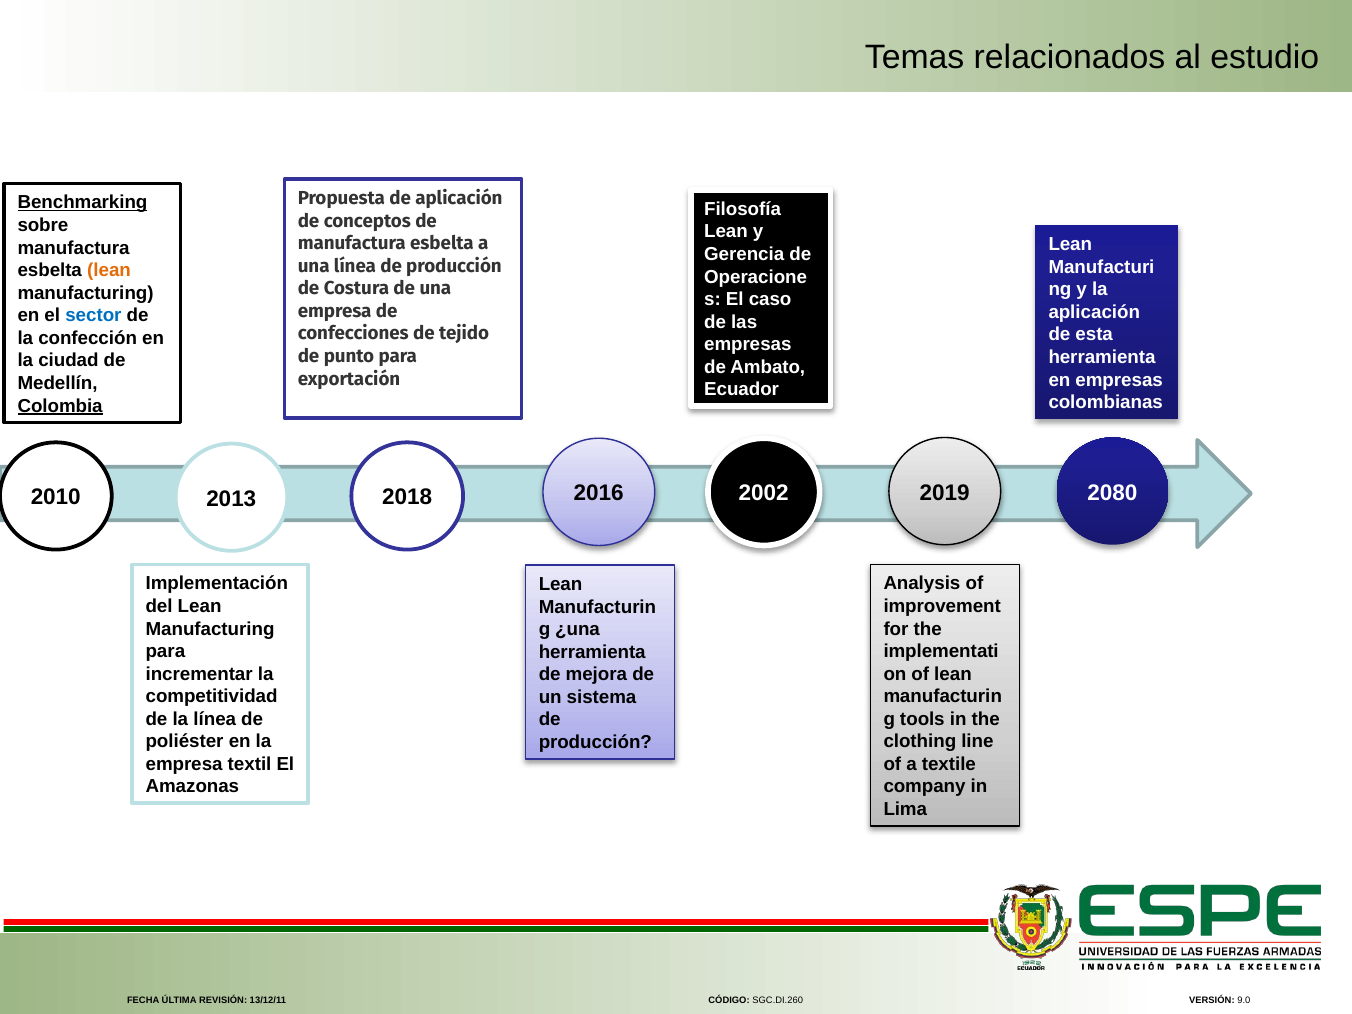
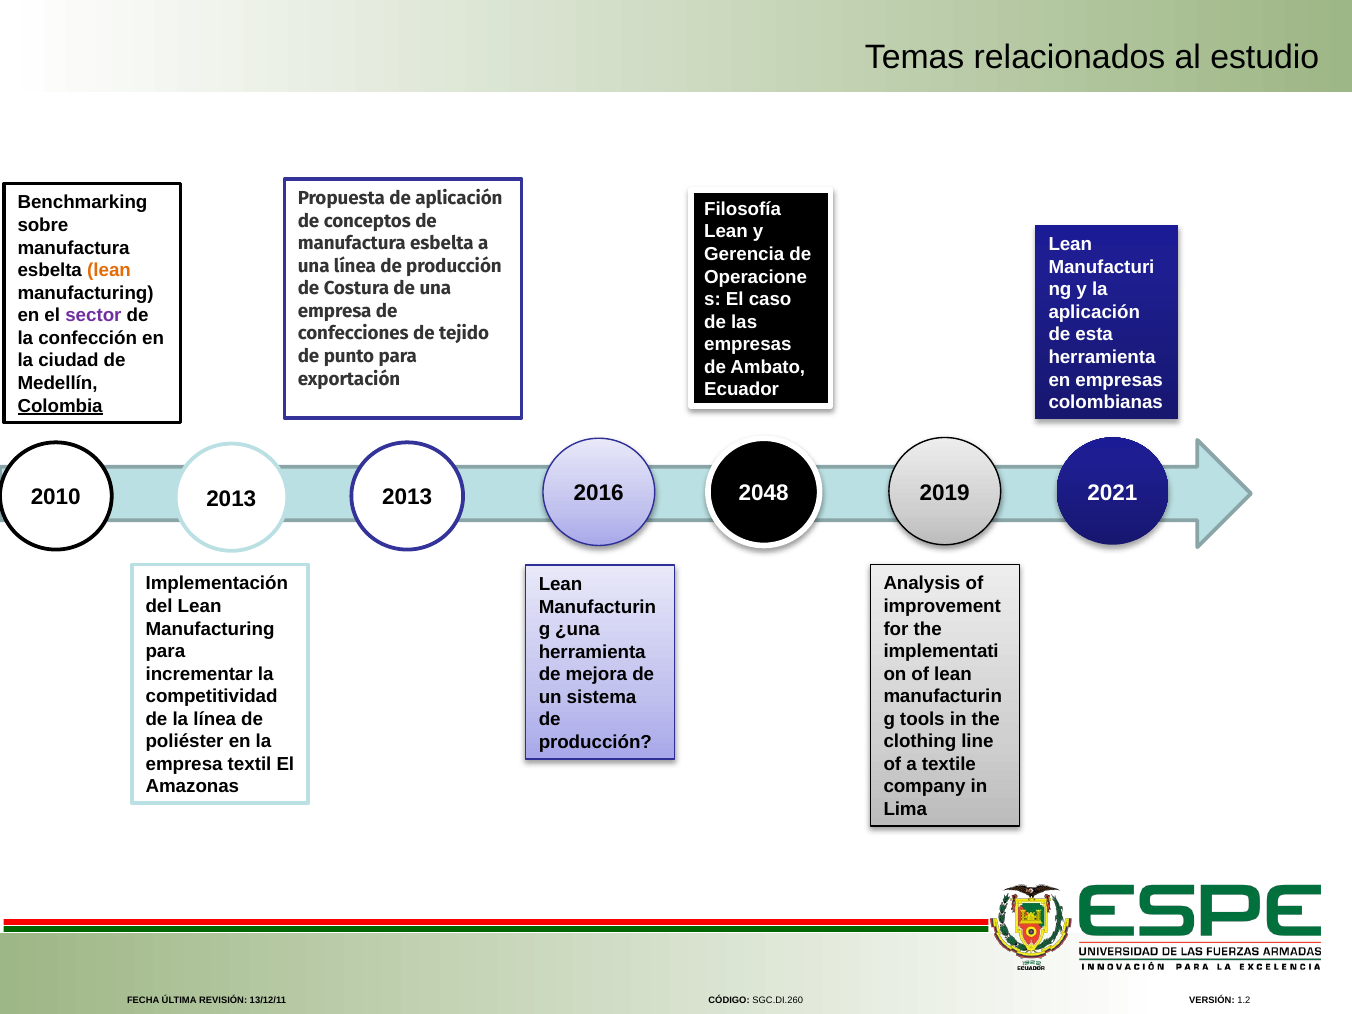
Benchmarking underline: present -> none
sector colour: blue -> purple
2080: 2080 -> 2021
2002: 2002 -> 2048
2018 at (407, 497): 2018 -> 2013
9.0: 9.0 -> 1.2
